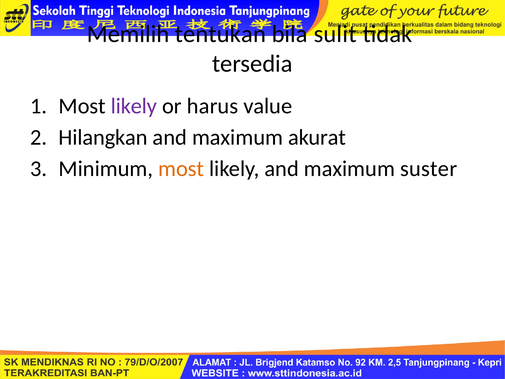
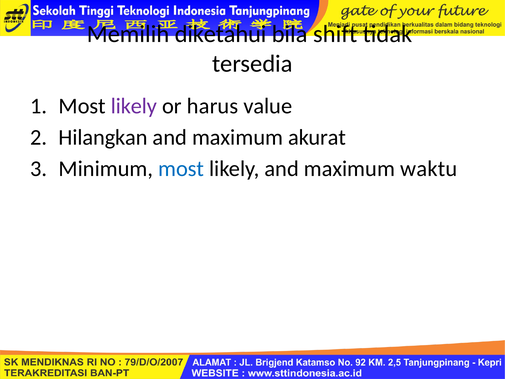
tentukan: tentukan -> diketahui
sulit: sulit -> shift
most at (181, 169) colour: orange -> blue
suster: suster -> waktu
